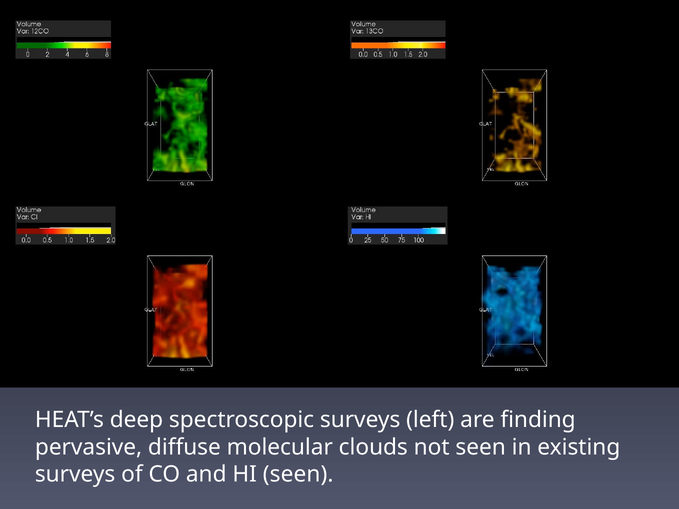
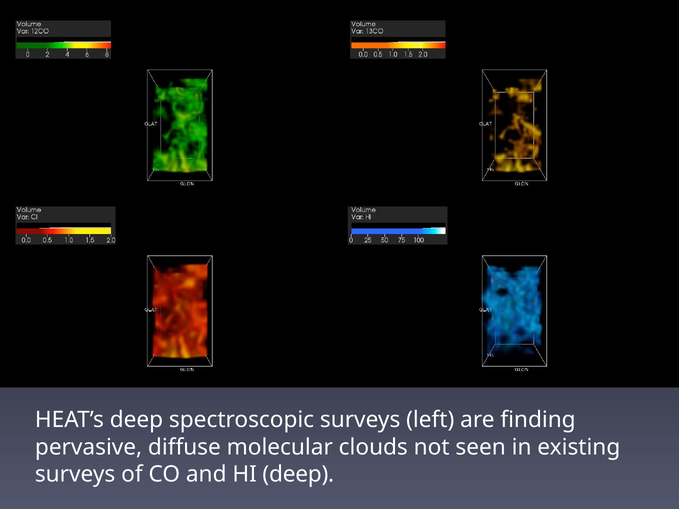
HI seen: seen -> deep
